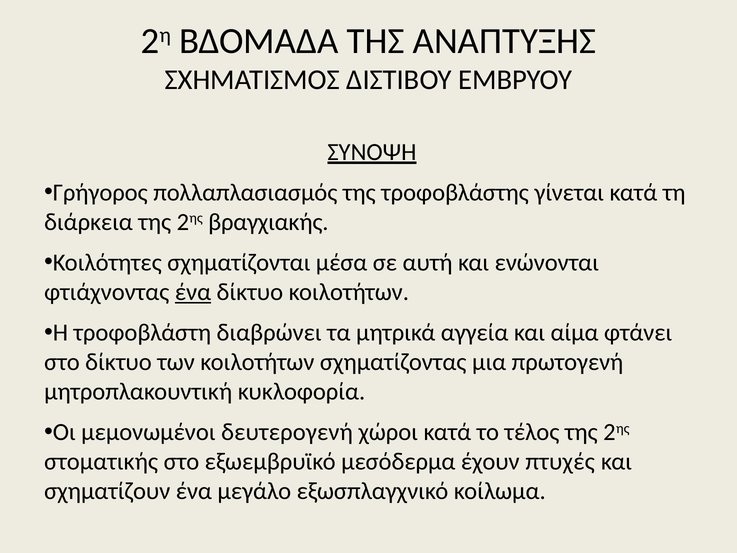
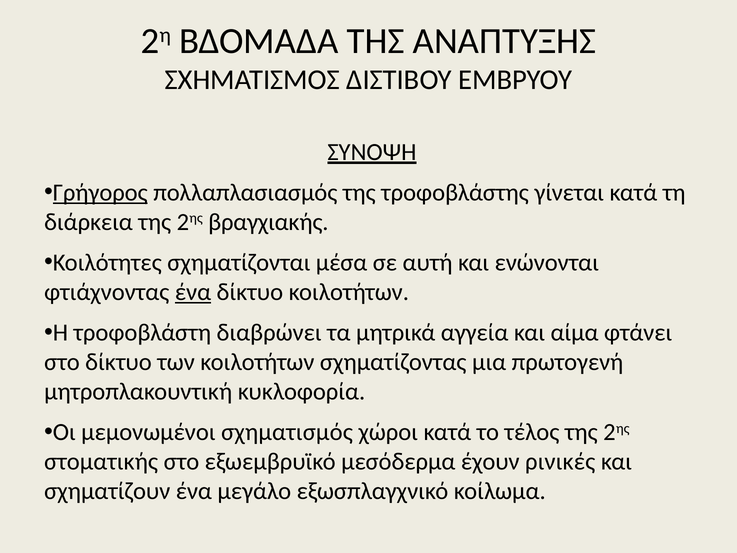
Γρήγορος underline: none -> present
δευτερογενή: δευτερογενή -> σχηματισμός
πτυχές: πτυχές -> ρινικές
